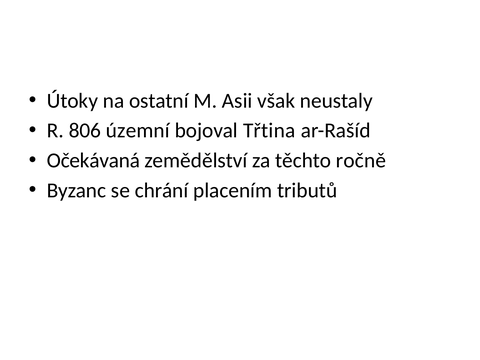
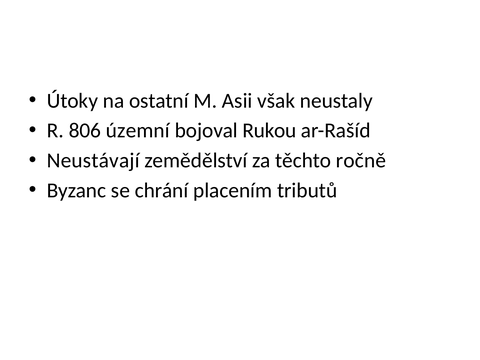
Třtina: Třtina -> Rukou
Očekávaná: Očekávaná -> Neustávají
